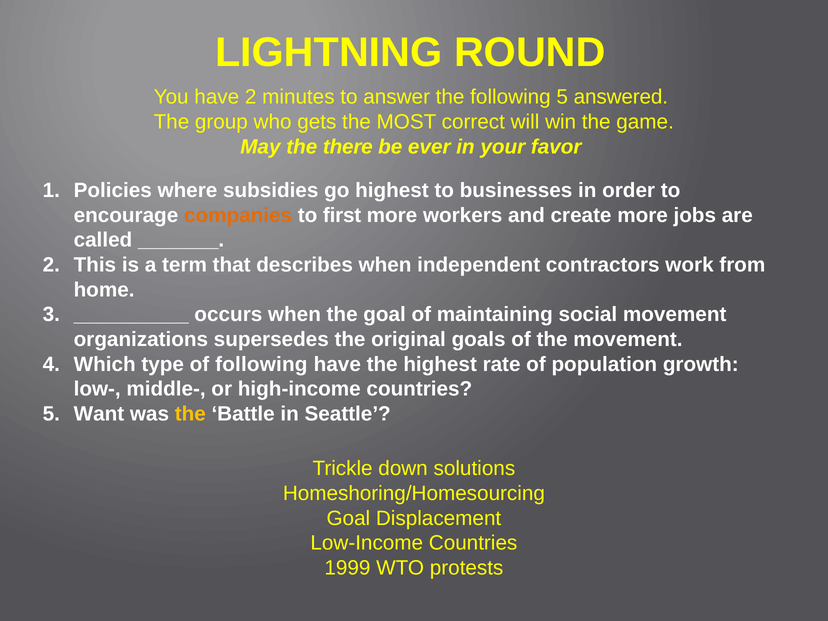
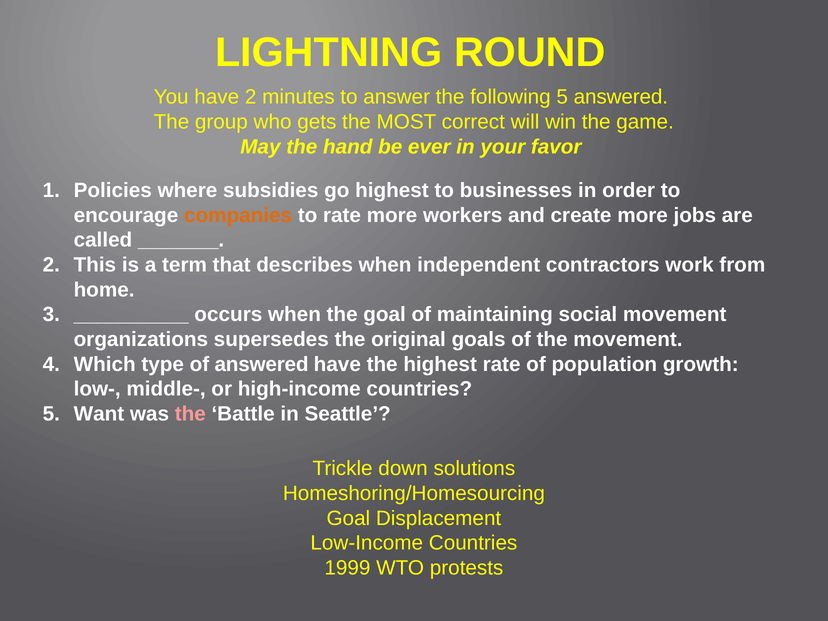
there: there -> hand
to first: first -> rate
of following: following -> answered
the at (190, 414) colour: yellow -> pink
